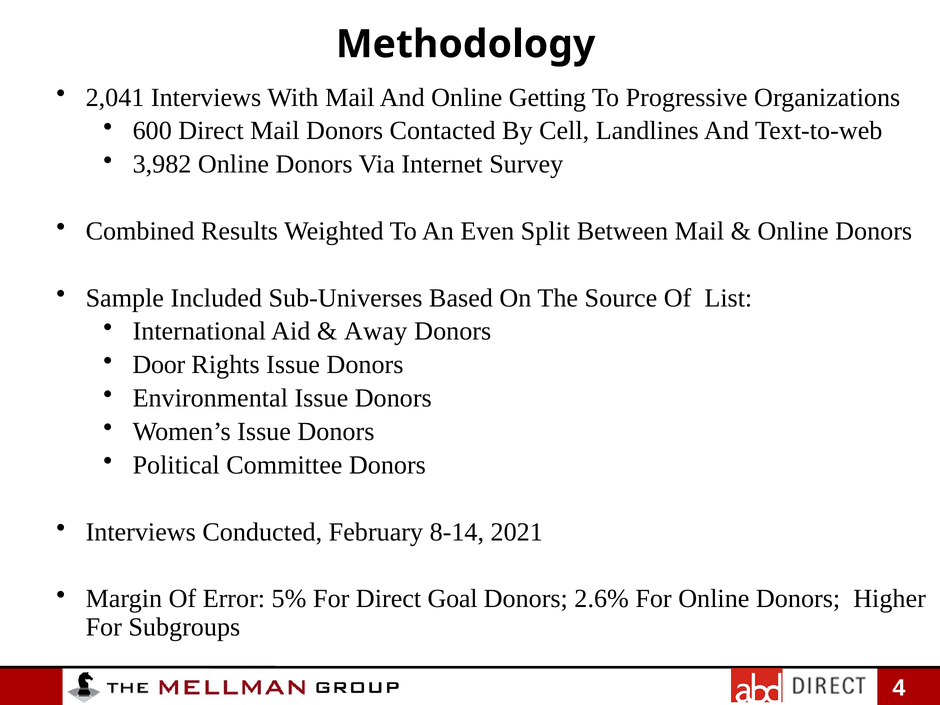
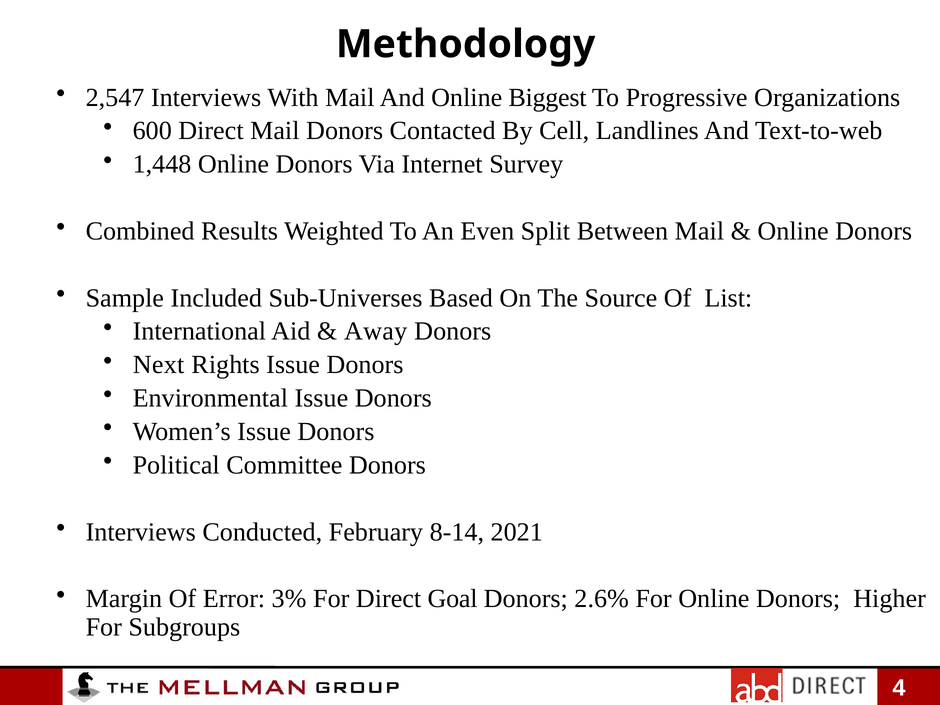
2,041: 2,041 -> 2,547
Getting: Getting -> Biggest
3,982: 3,982 -> 1,448
Door: Door -> Next
5%: 5% -> 3%
